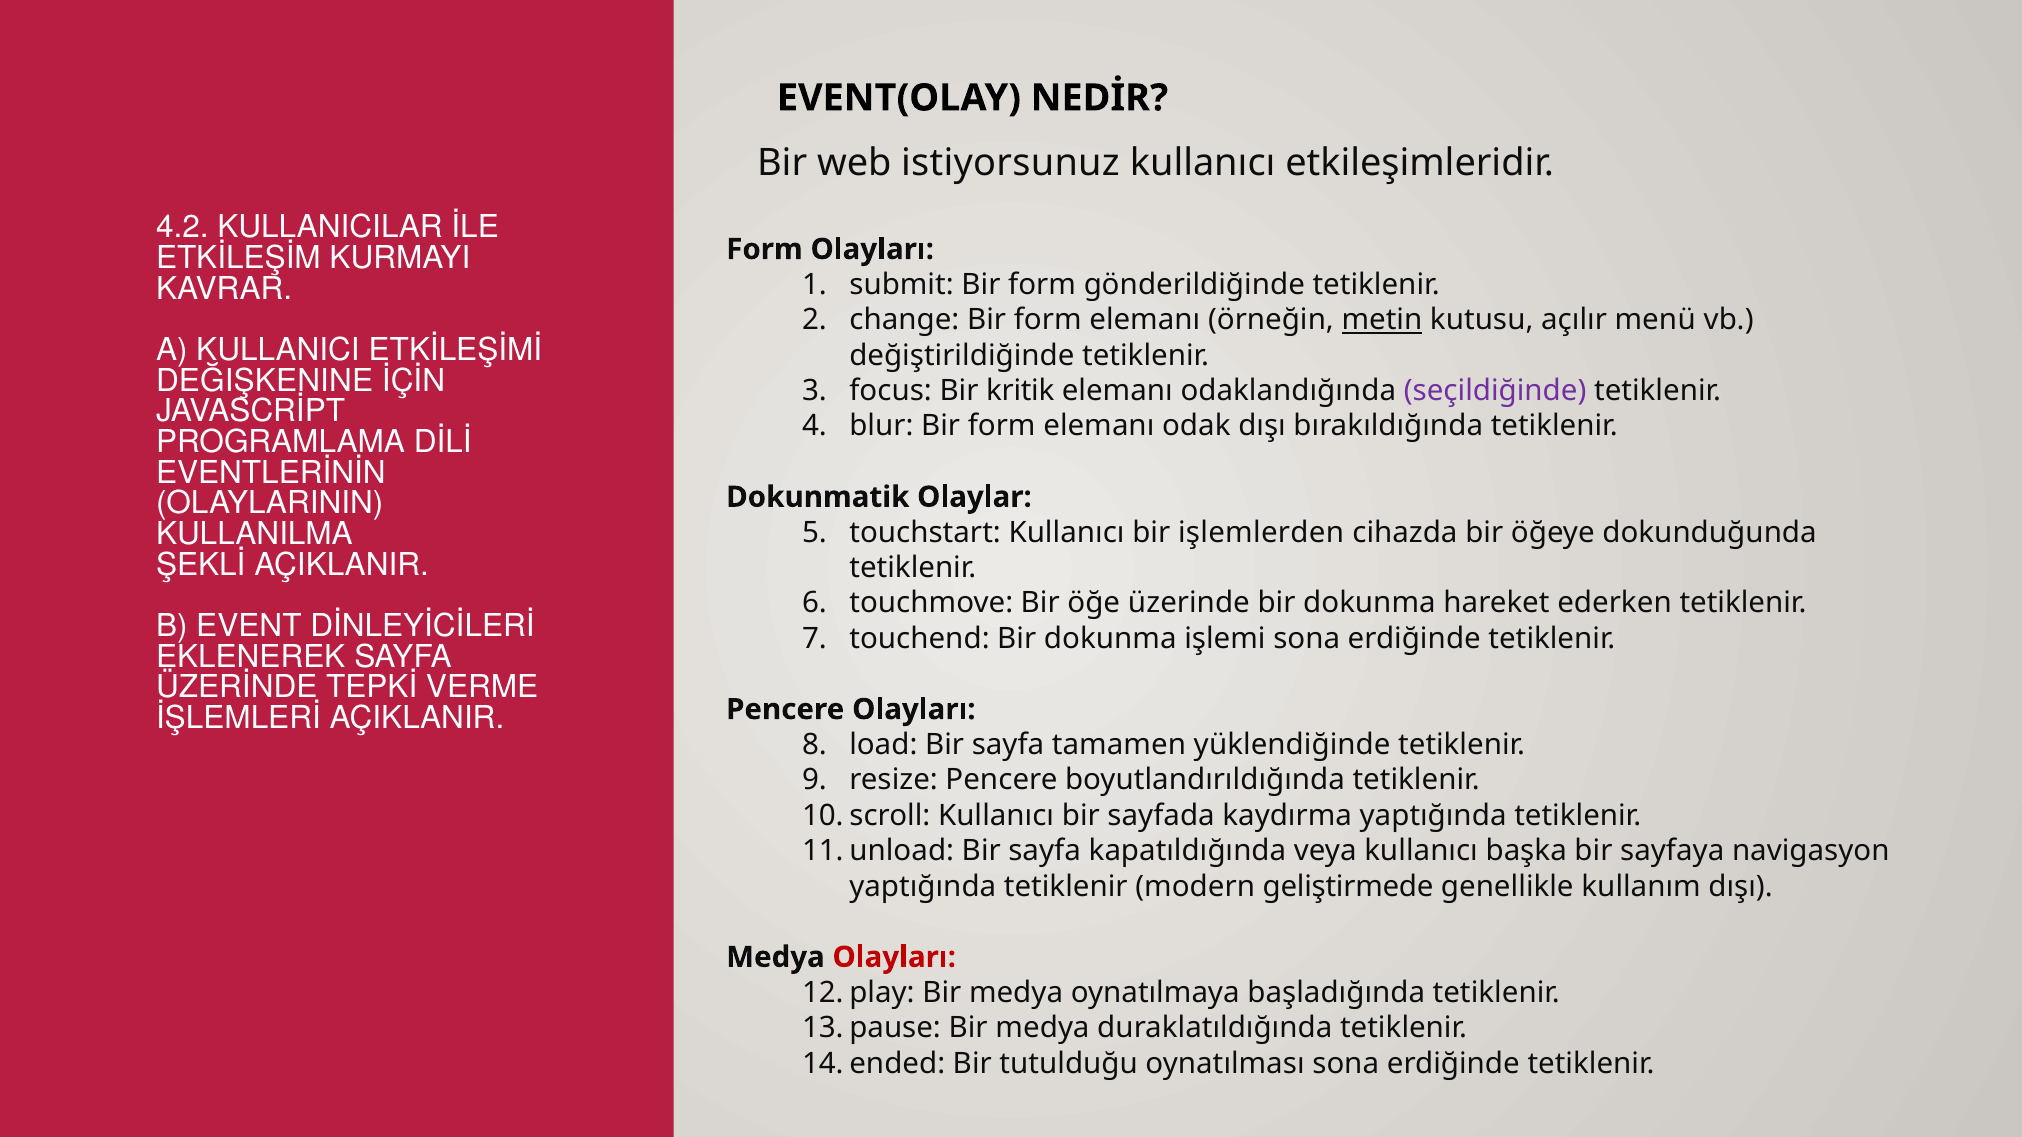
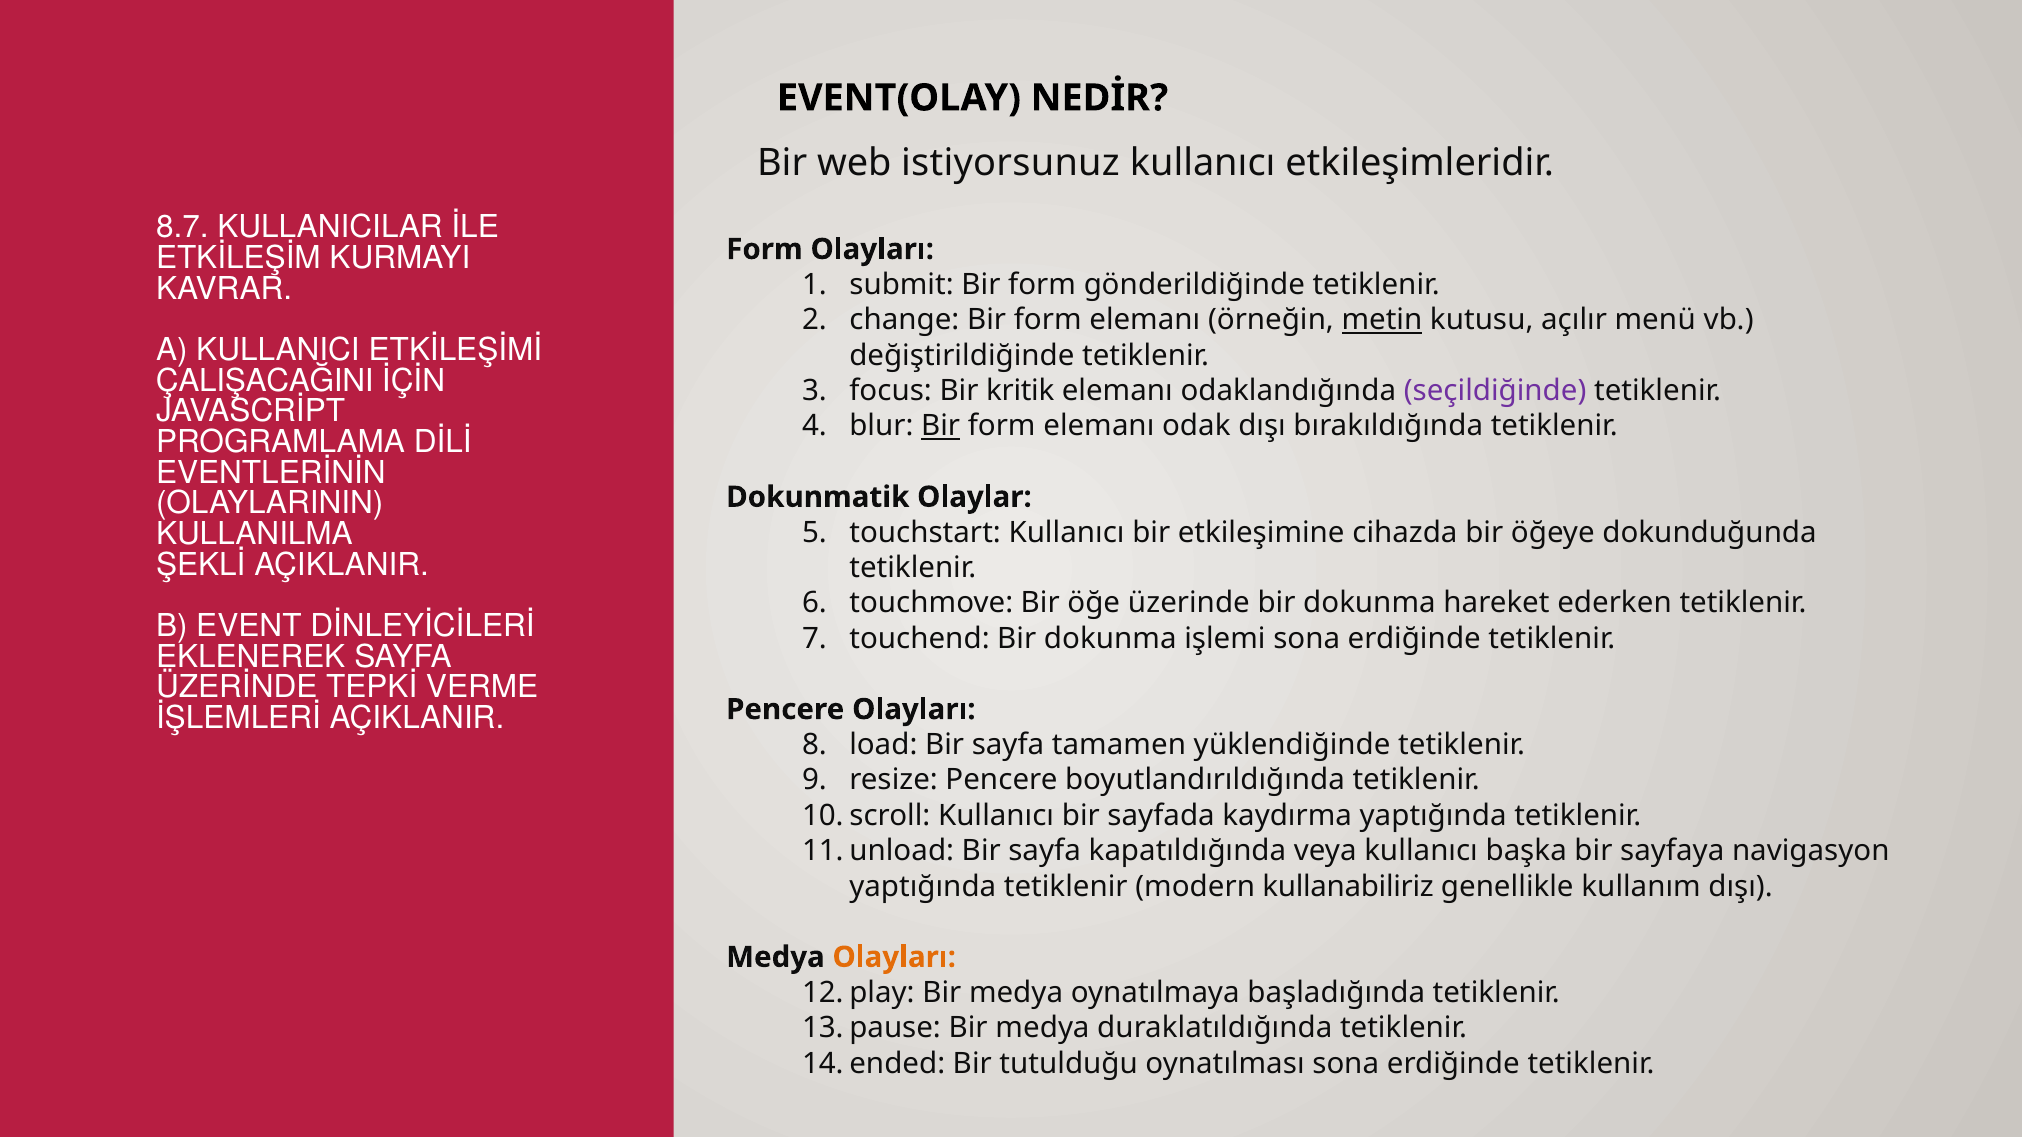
4.2: 4.2 -> 8.7
DEĞIŞKENINE: DEĞIŞKENINE -> ÇALIŞACAĞINI
Bir at (941, 426) underline: none -> present
işlemlerden: işlemlerden -> etkileşimine
geliştirmede: geliştirmede -> kullanabiliriz
Olayları at (894, 957) colour: red -> orange
